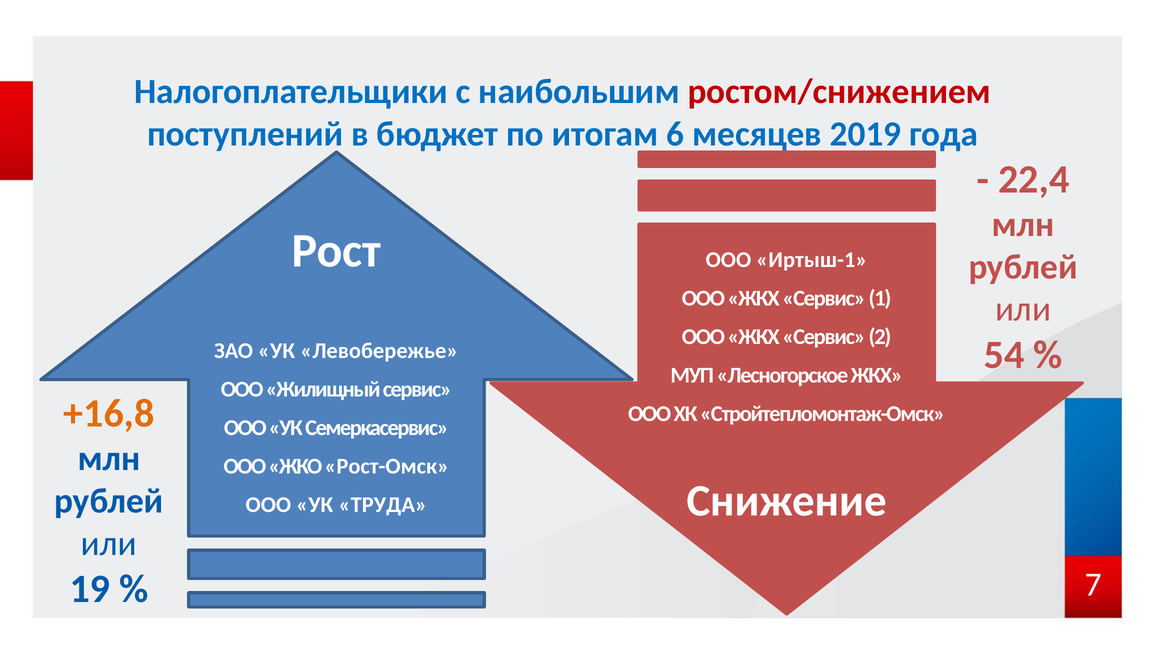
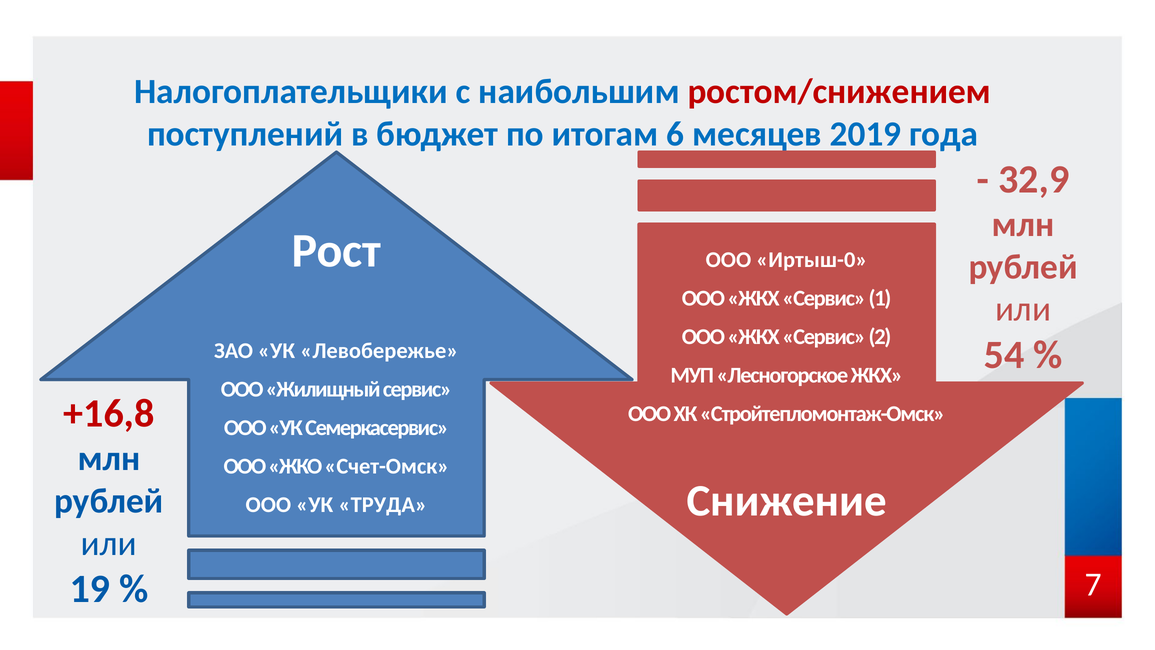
22,4: 22,4 -> 32,9
Иртыш-1: Иртыш-1 -> Иртыш-0
+16,8 colour: orange -> red
Рост-Омск: Рост-Омск -> Счет-Омск
